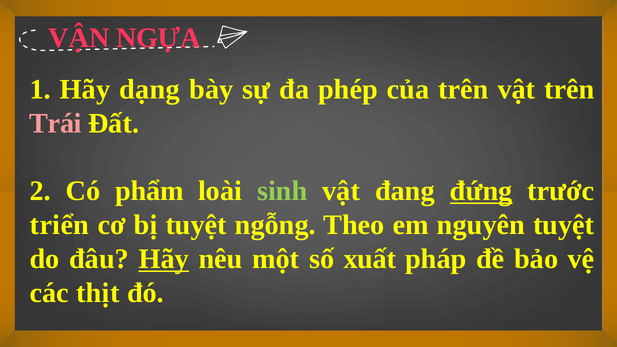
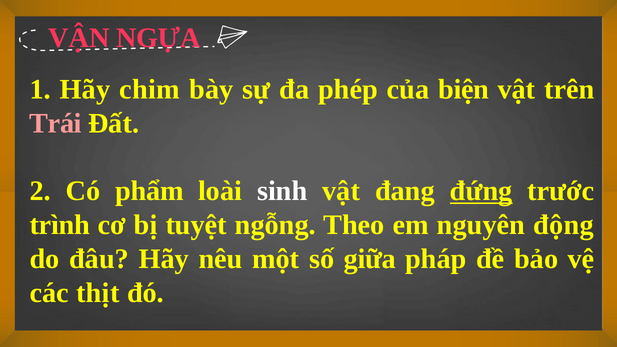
dạng: dạng -> chim
của trên: trên -> biện
sinh colour: light green -> white
triển: triển -> trình
nguyên tuyệt: tuyệt -> động
Hãy at (164, 259) underline: present -> none
xuất: xuất -> giữa
